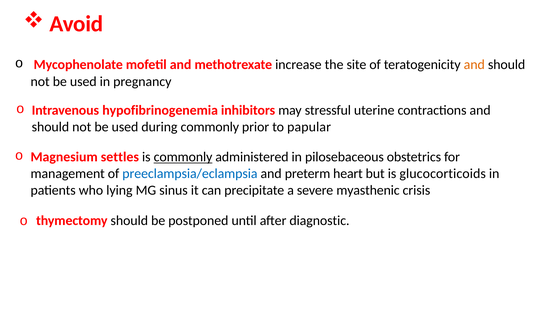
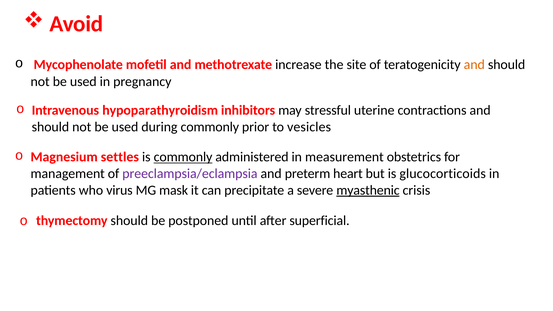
hypofibrinogenemia: hypofibrinogenemia -> hypoparathyroidism
papular: papular -> vesicles
pilosebaceous: pilosebaceous -> measurement
preeclampsia/eclampsia colour: blue -> purple
lying: lying -> virus
sinus: sinus -> mask
myasthenic underline: none -> present
diagnostic: diagnostic -> superficial
